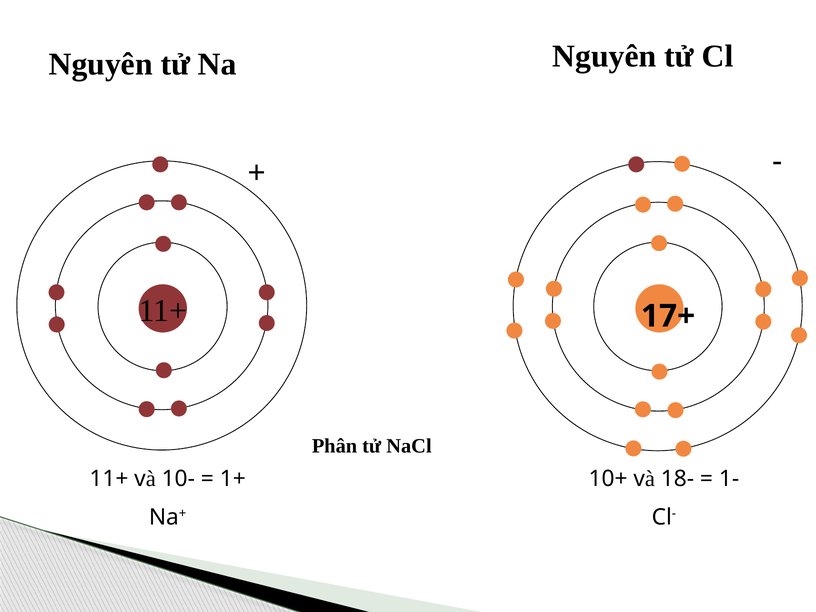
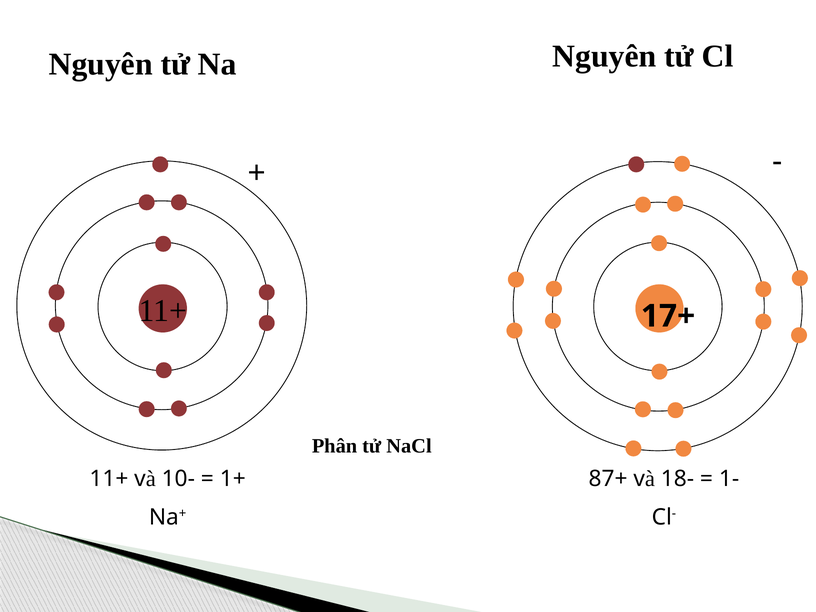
10+: 10+ -> 87+
